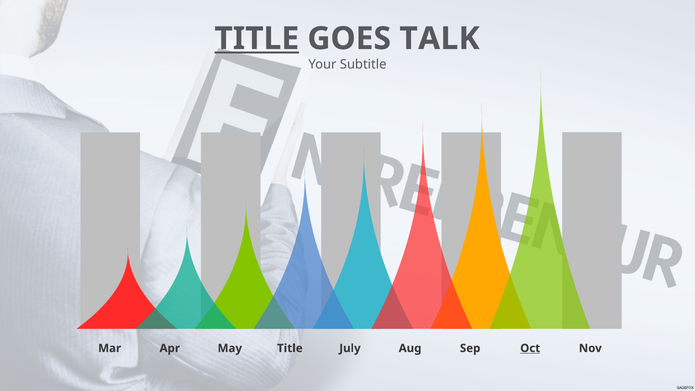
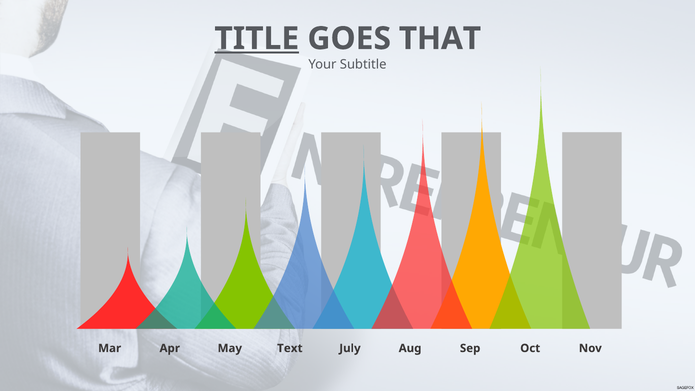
TALK: TALK -> THAT
May Title: Title -> Text
Oct underline: present -> none
